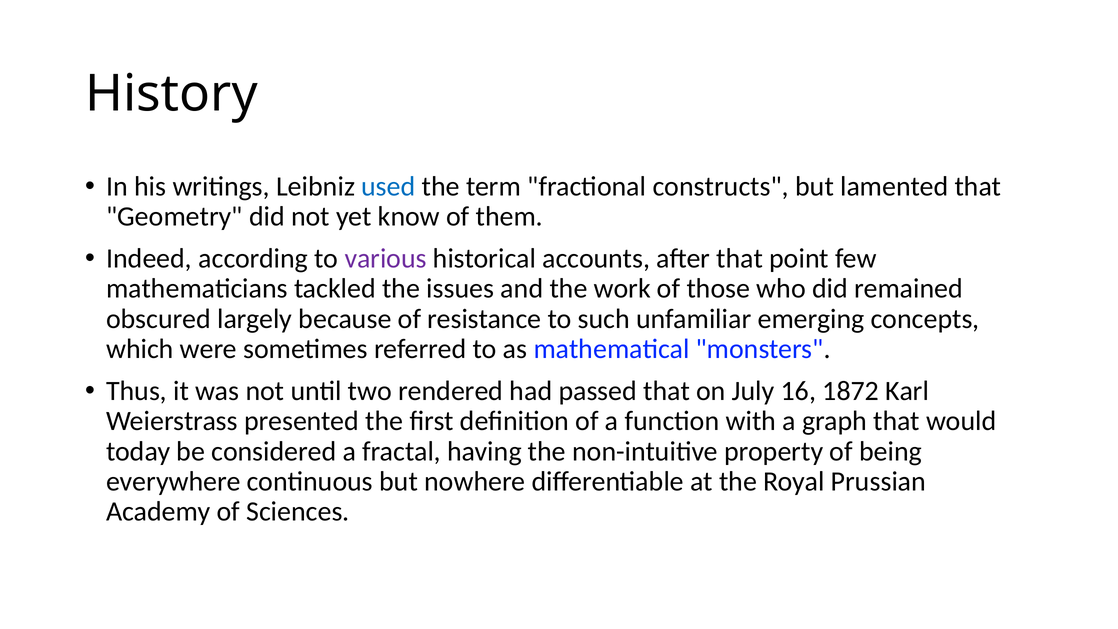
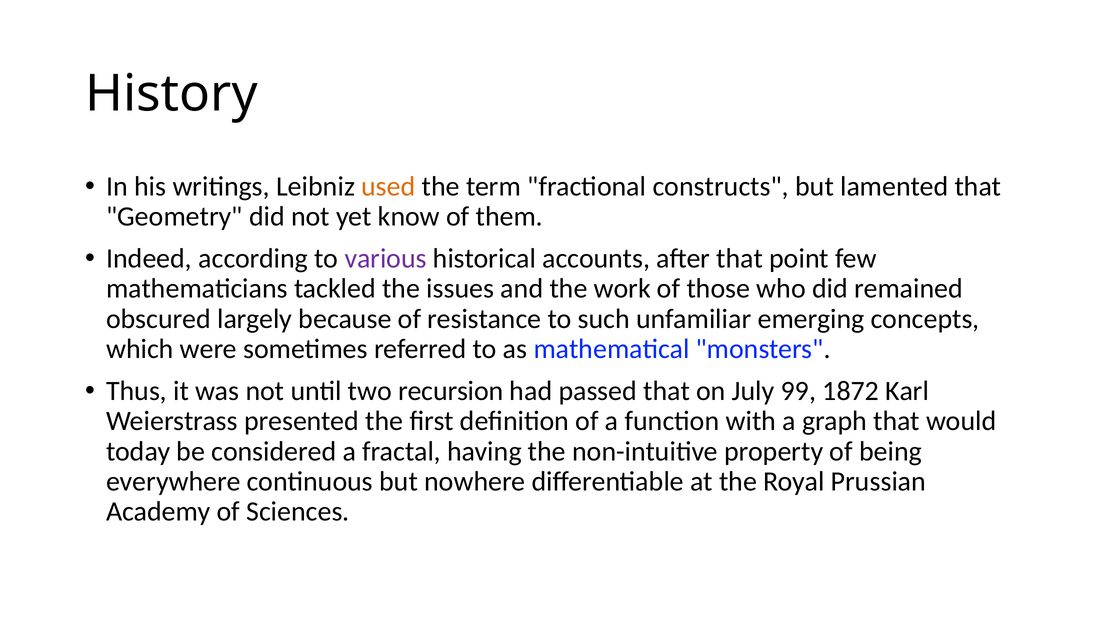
used colour: blue -> orange
rendered: rendered -> recursion
16: 16 -> 99
